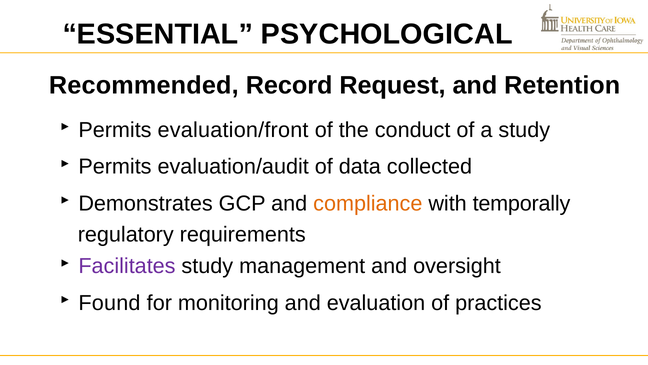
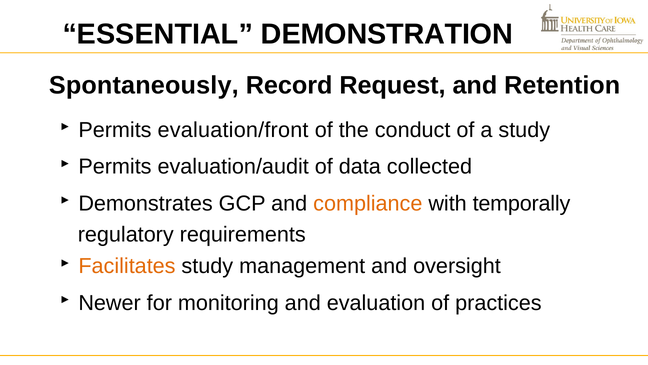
PSYCHOLOGICAL: PSYCHOLOGICAL -> DEMONSTRATION
Recommended: Recommended -> Spontaneously
Facilitates colour: purple -> orange
Found: Found -> Newer
